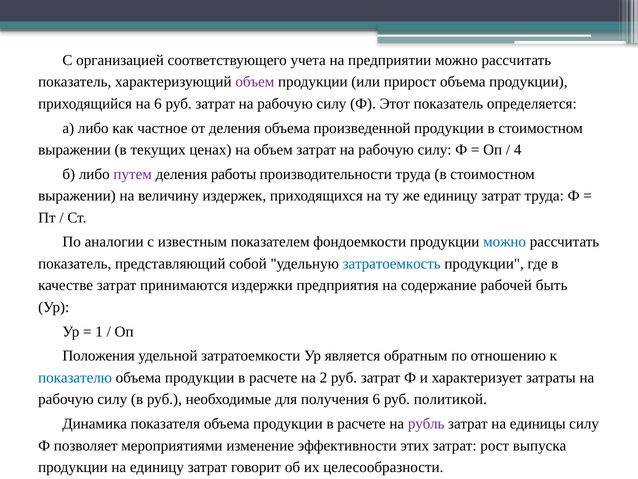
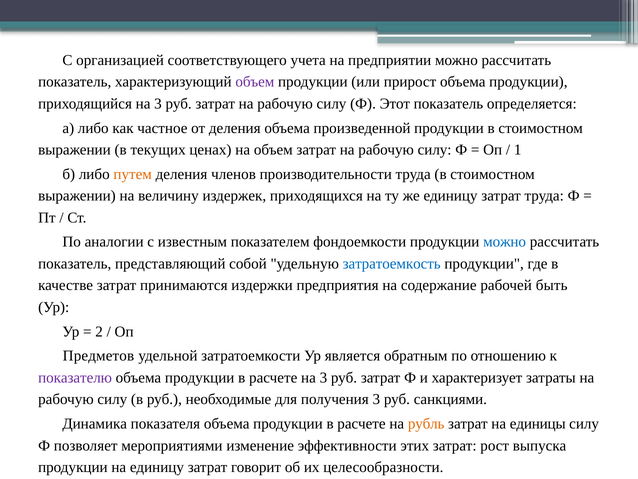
приходящийся на 6: 6 -> 3
4: 4 -> 1
путем colour: purple -> orange
работы: работы -> членов
1: 1 -> 2
Положения: Положения -> Предметов
показателю colour: blue -> purple
расчете на 2: 2 -> 3
получения 6: 6 -> 3
политикой: политикой -> санкциями
рубль colour: purple -> orange
